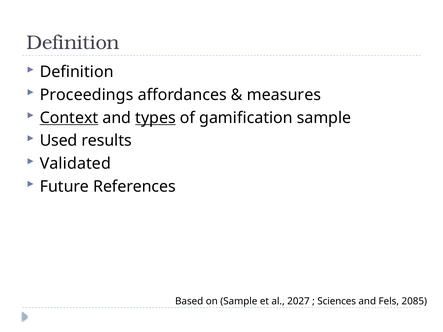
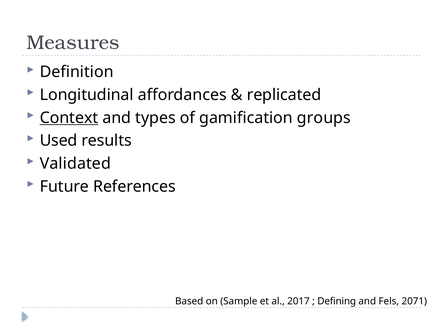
Definition at (73, 43): Definition -> Measures
Proceedings: Proceedings -> Longitudinal
measures: measures -> replicated
types underline: present -> none
gamification sample: sample -> groups
2027: 2027 -> 2017
Sciences: Sciences -> Defining
2085: 2085 -> 2071
